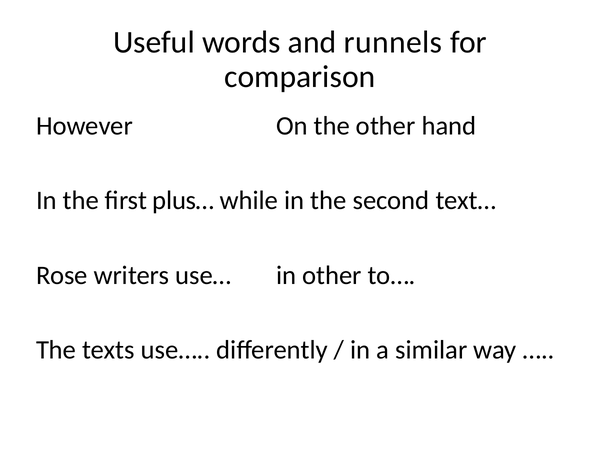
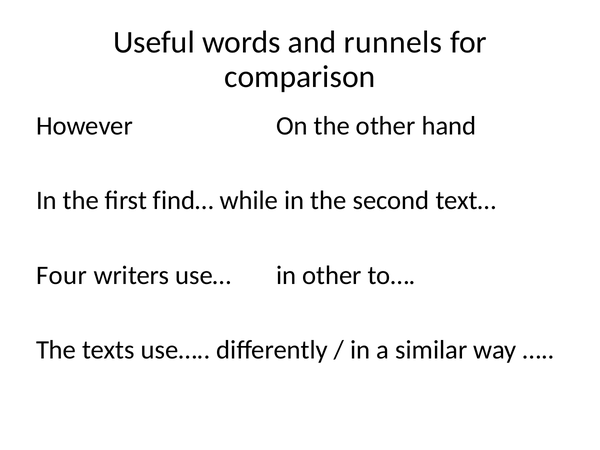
plus…: plus… -> find…
Rose: Rose -> Four
